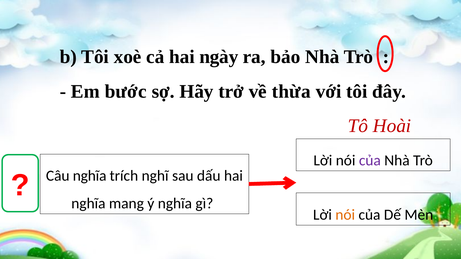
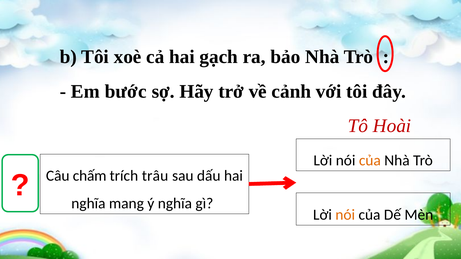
ngày: ngày -> gạch
thừa: thừa -> cảnh
của at (370, 161) colour: purple -> orange
Câu nghĩa: nghĩa -> chấm
nghĩ: nghĩ -> trâu
